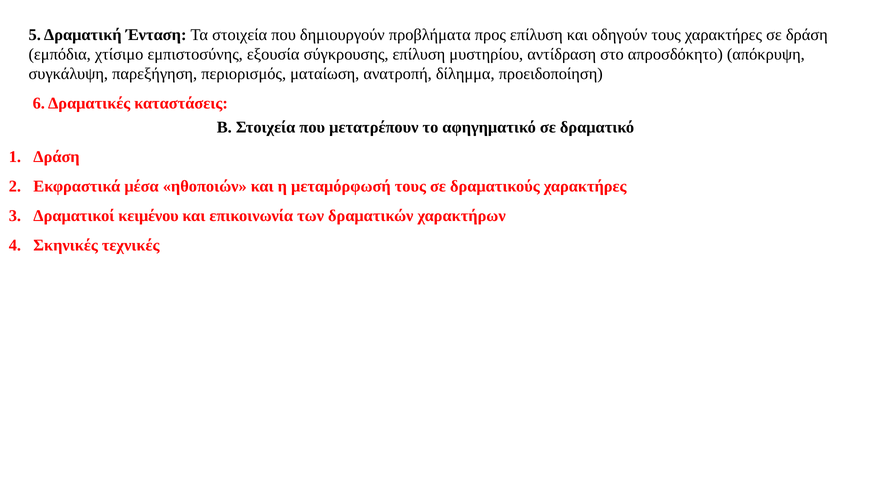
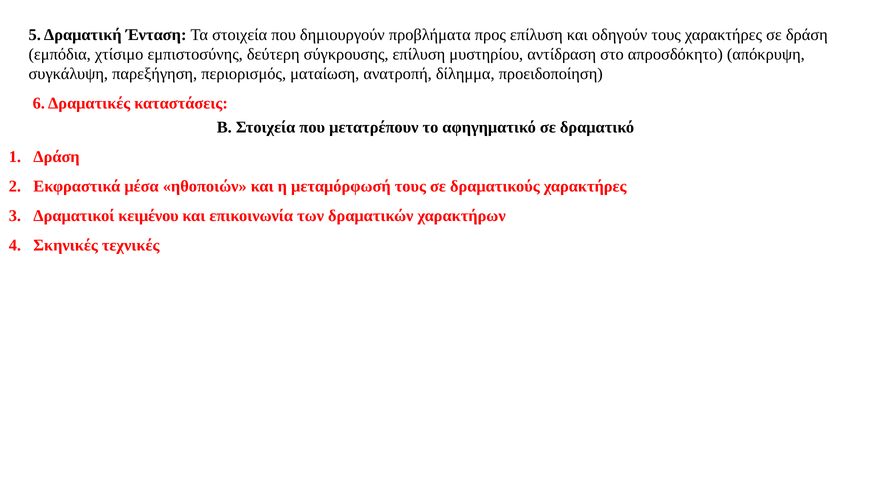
εξουσία: εξουσία -> δεύτερη
